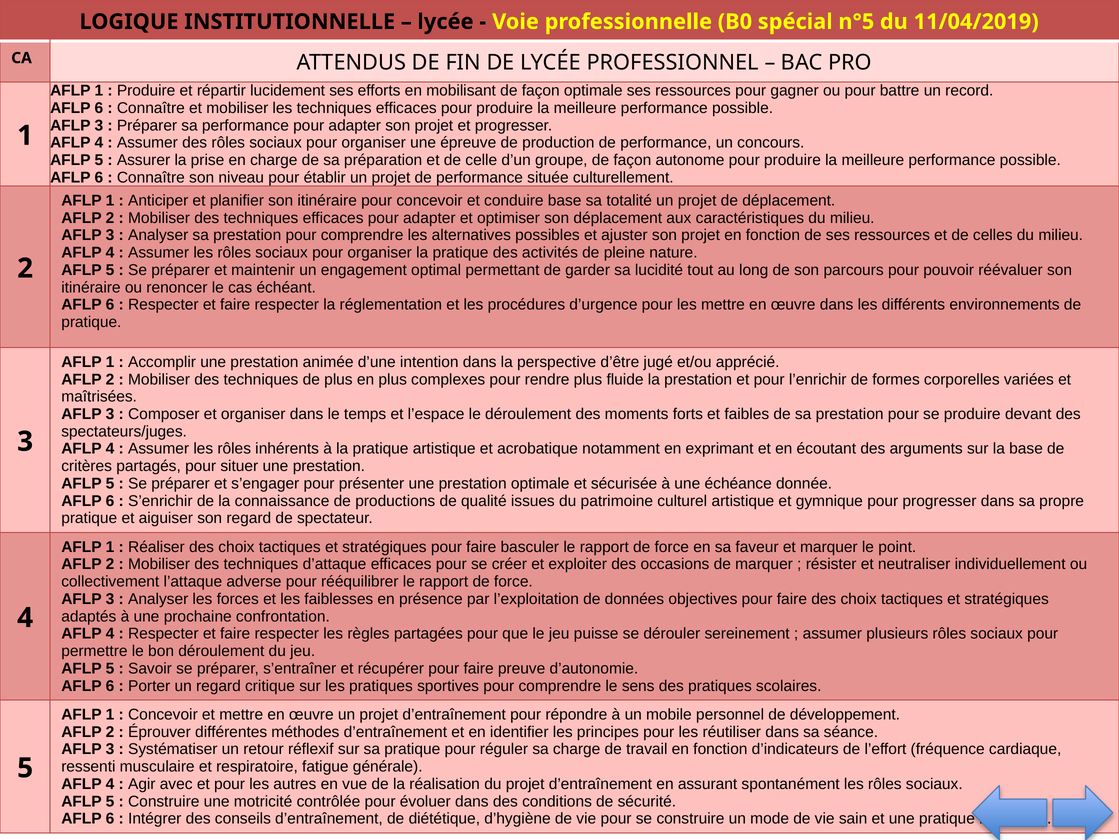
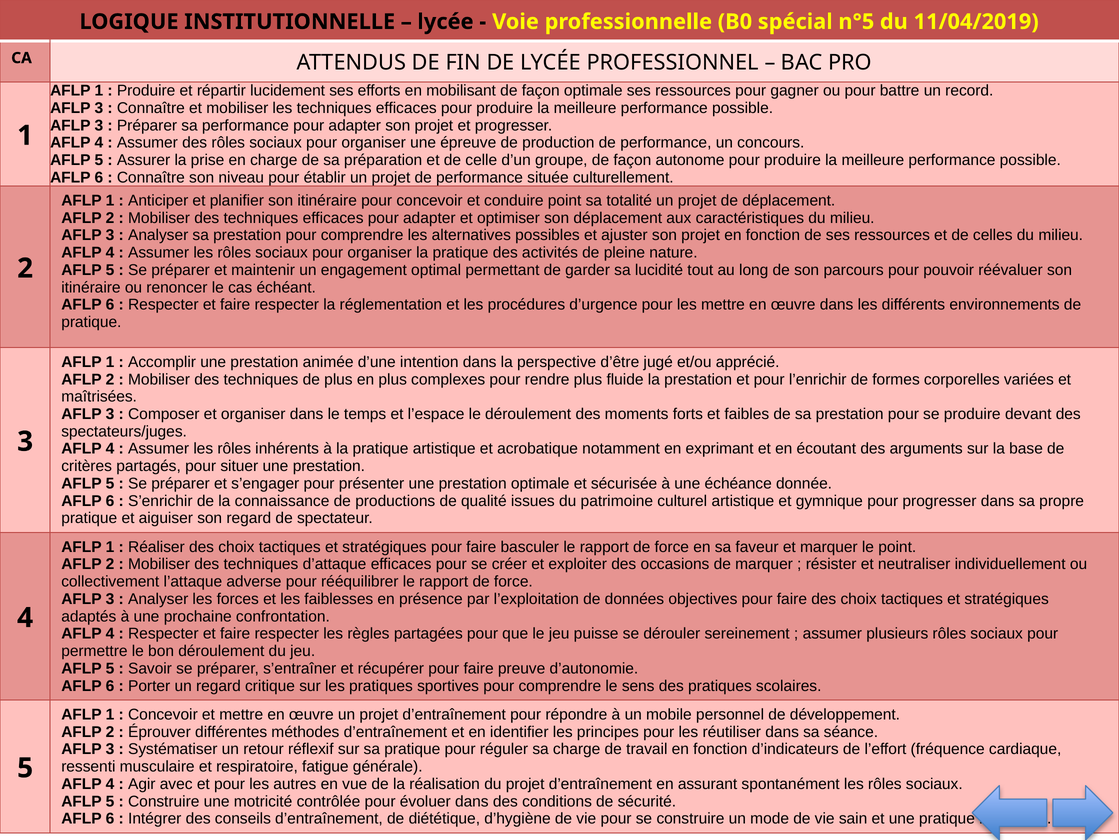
6 at (99, 108): 6 -> 3
conduire base: base -> point
